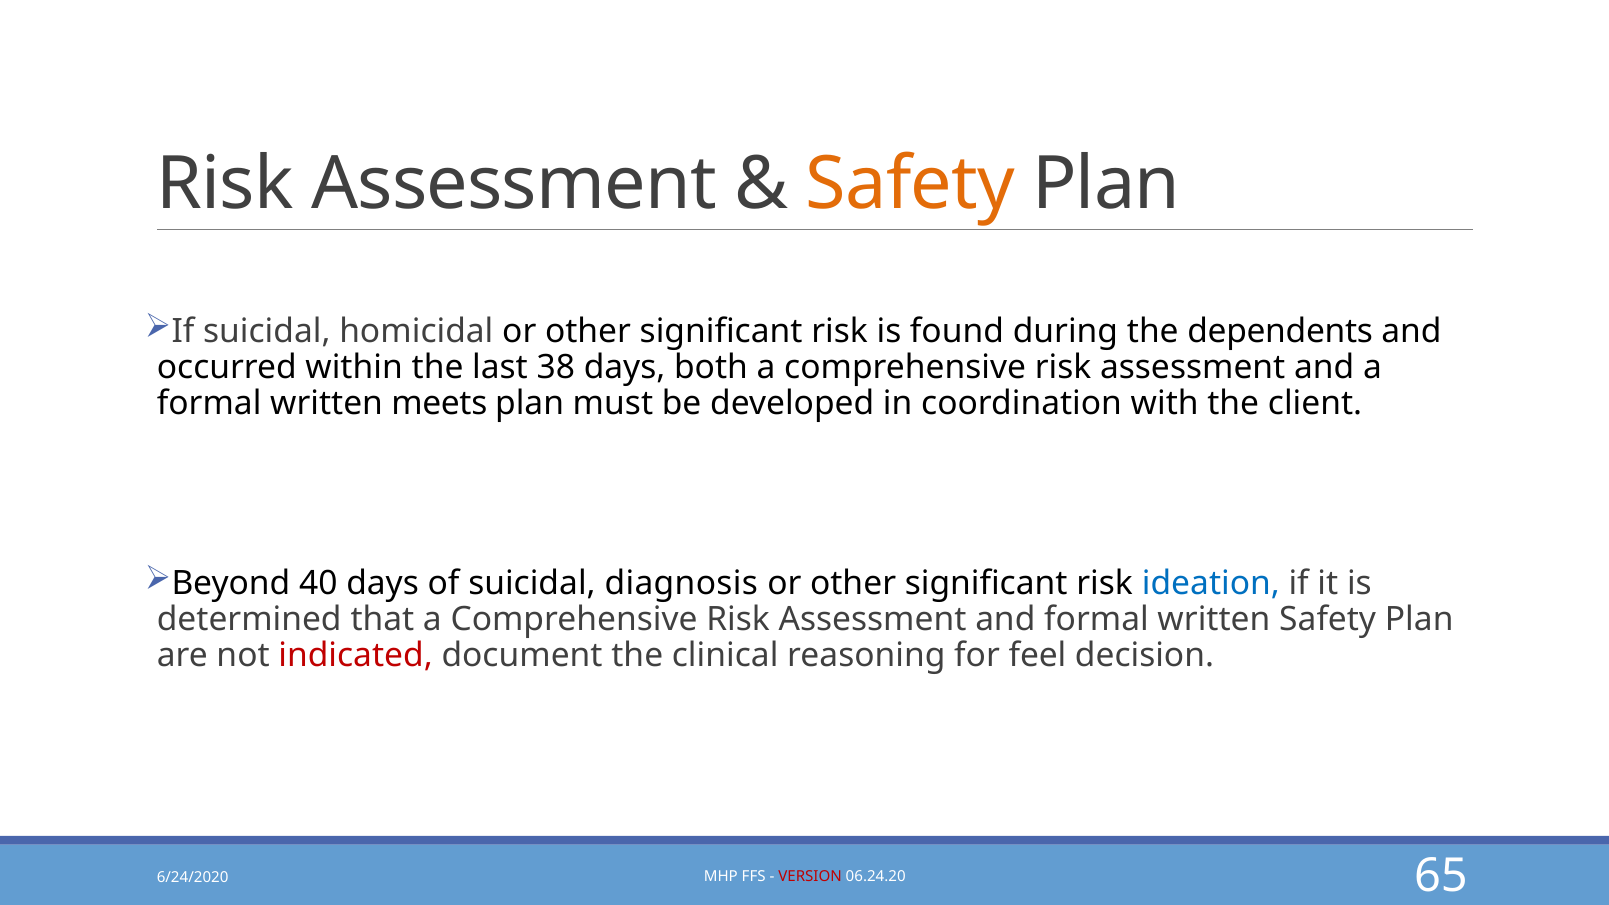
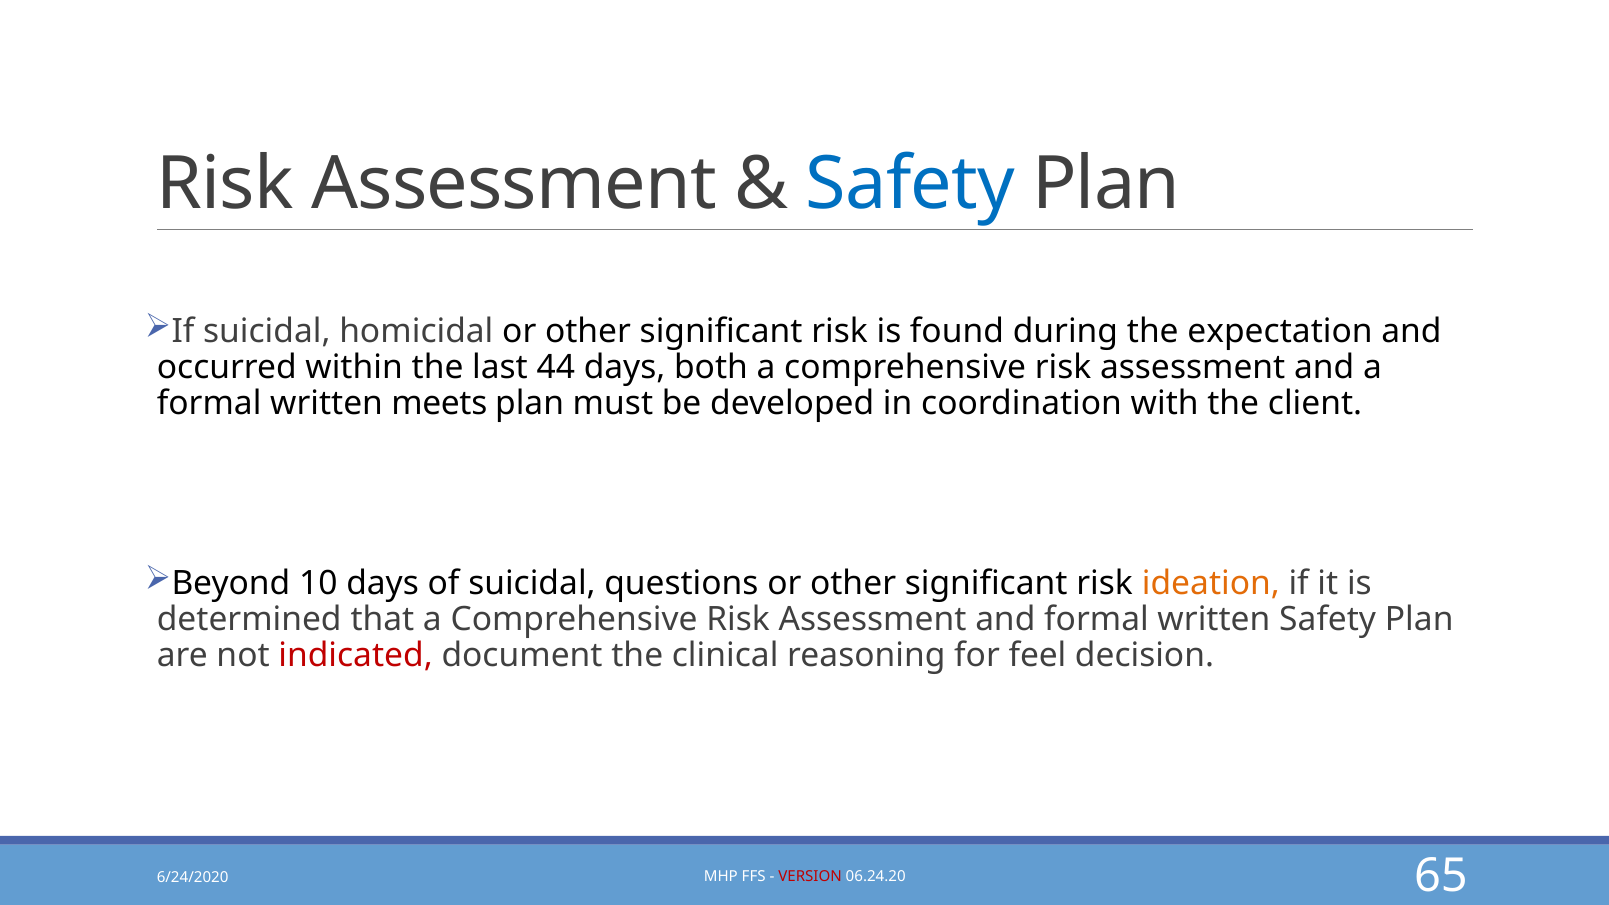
Safety at (910, 184) colour: orange -> blue
dependents: dependents -> expectation
38: 38 -> 44
40: 40 -> 10
diagnosis: diagnosis -> questions
ideation colour: blue -> orange
